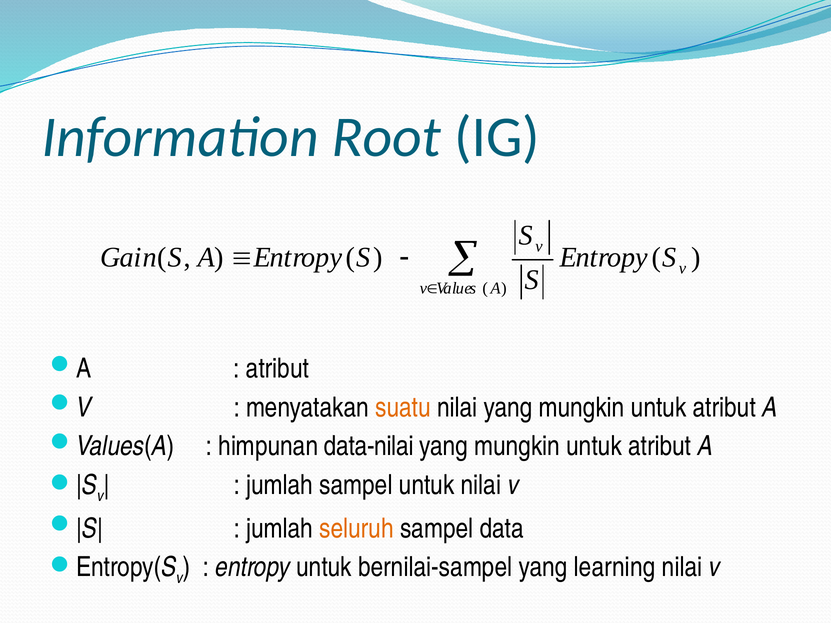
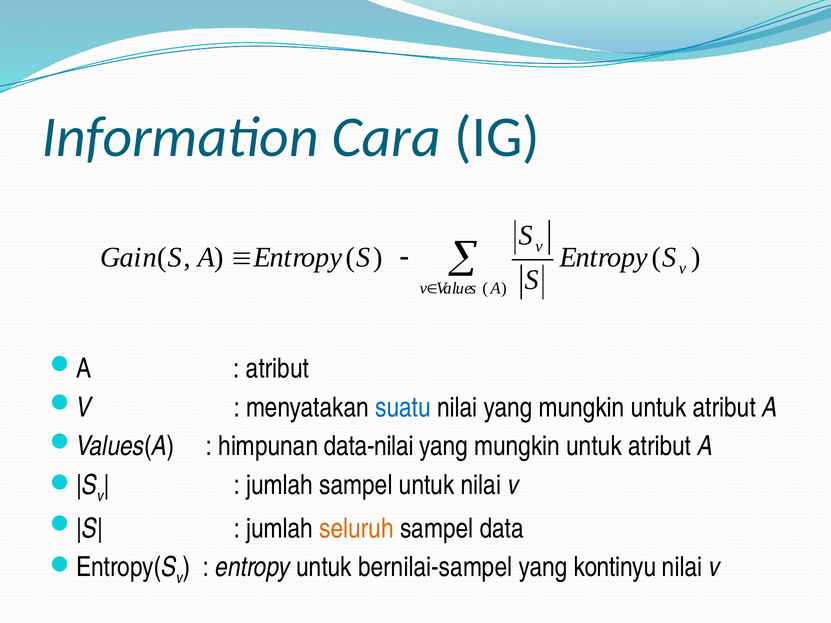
Root: Root -> Cara
suatu colour: orange -> blue
learning: learning -> kontinyu
